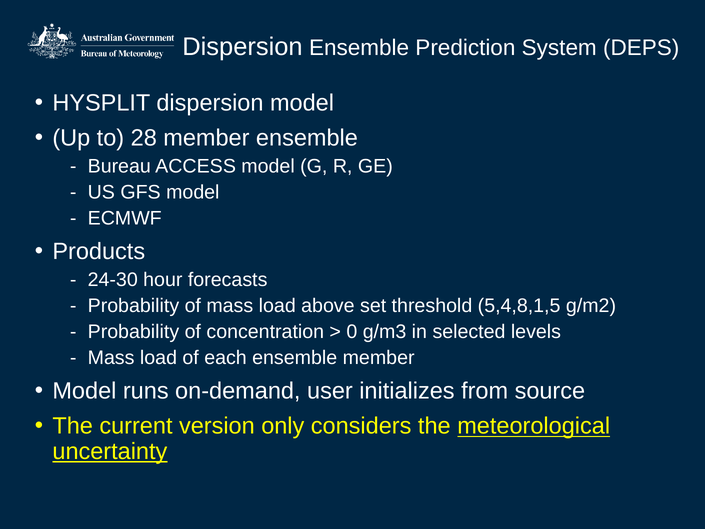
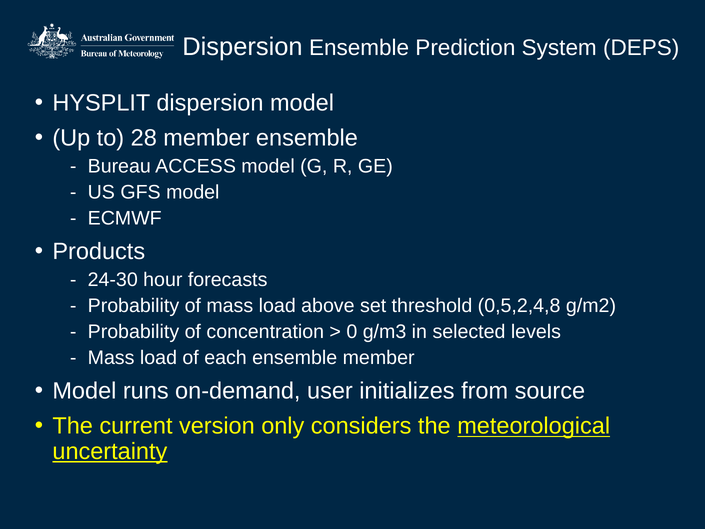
5,4,8,1,5: 5,4,8,1,5 -> 0,5,2,4,8
